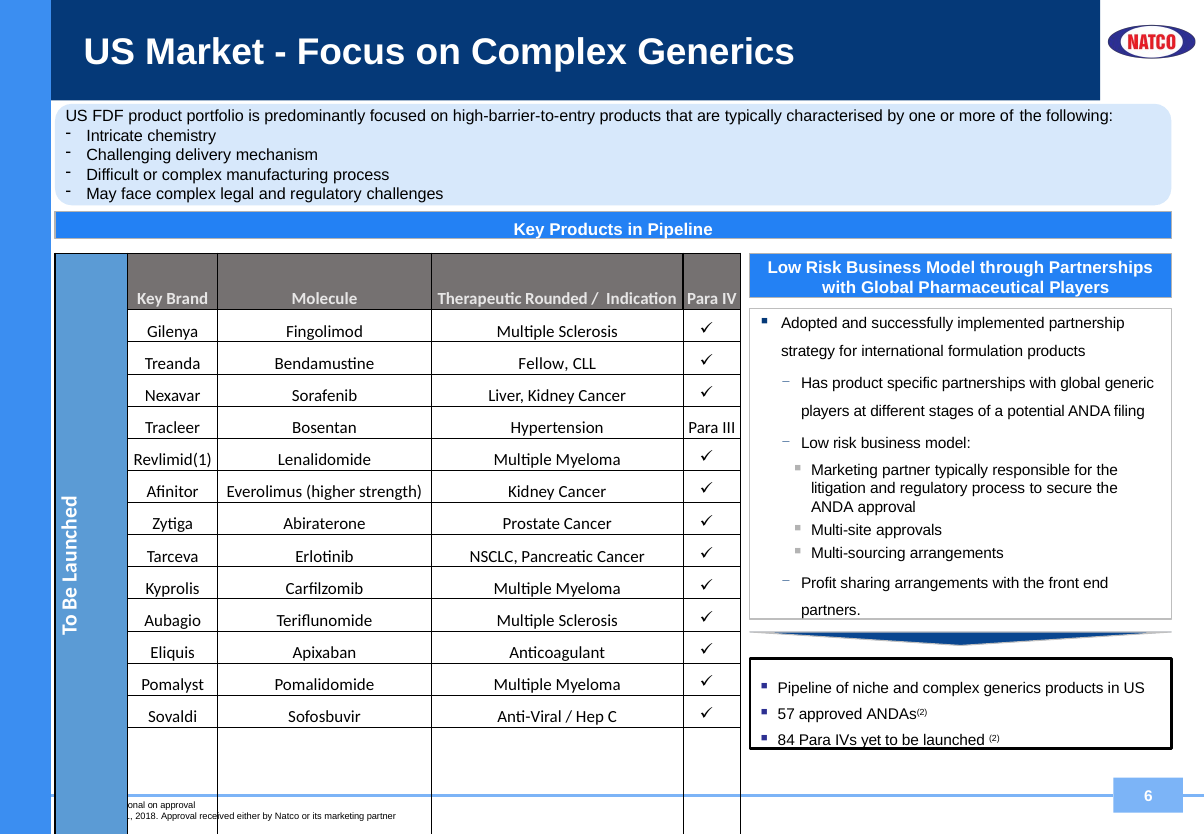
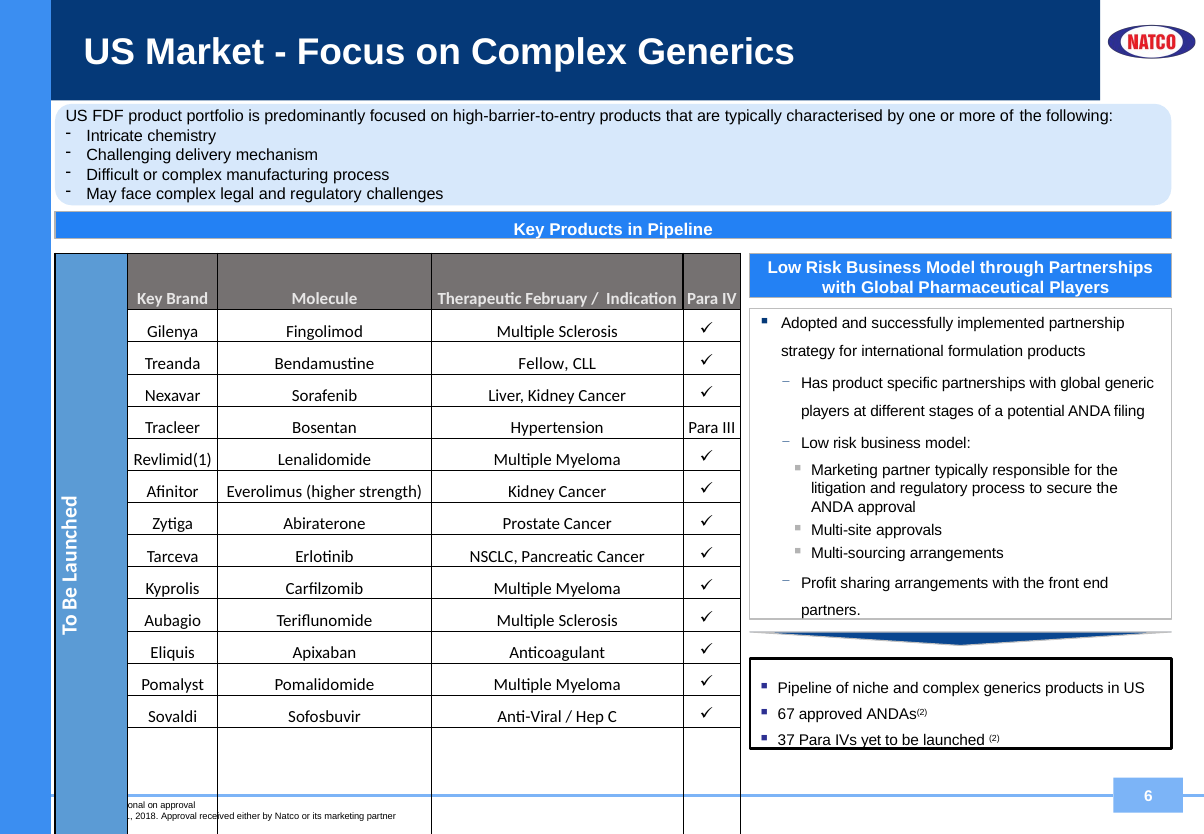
Rounded: Rounded -> February
57: 57 -> 67
84: 84 -> 37
